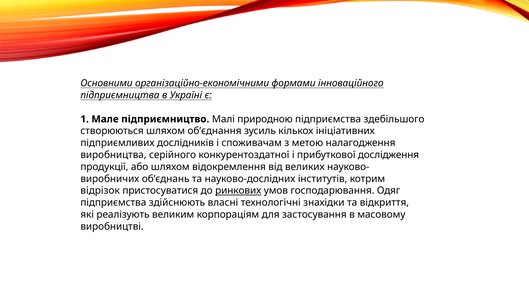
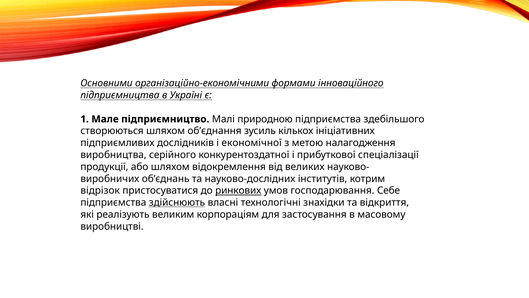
споживачам: споживачам -> економічної
дослідження: дослідження -> спеціалізації
Одяг: Одяг -> Себе
здійснюють underline: none -> present
